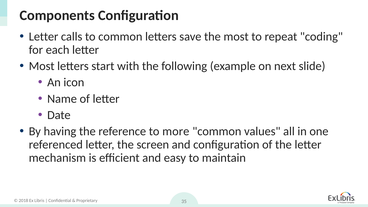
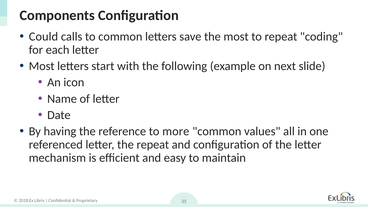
Letter at (44, 37): Letter -> Could
the screen: screen -> repeat
